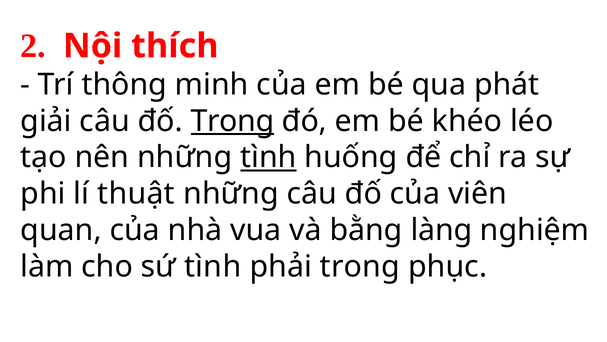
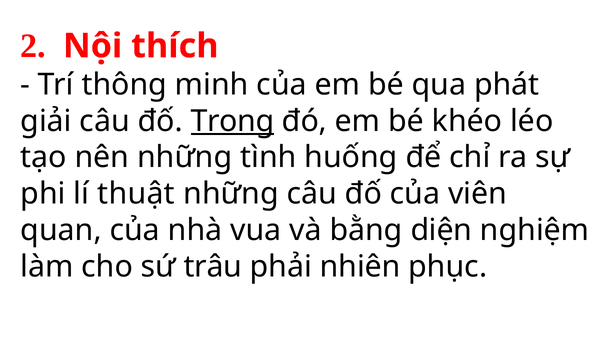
tình at (268, 157) underline: present -> none
làng: làng -> diện
sứ tình: tình -> trâu
phải trong: trong -> nhiên
